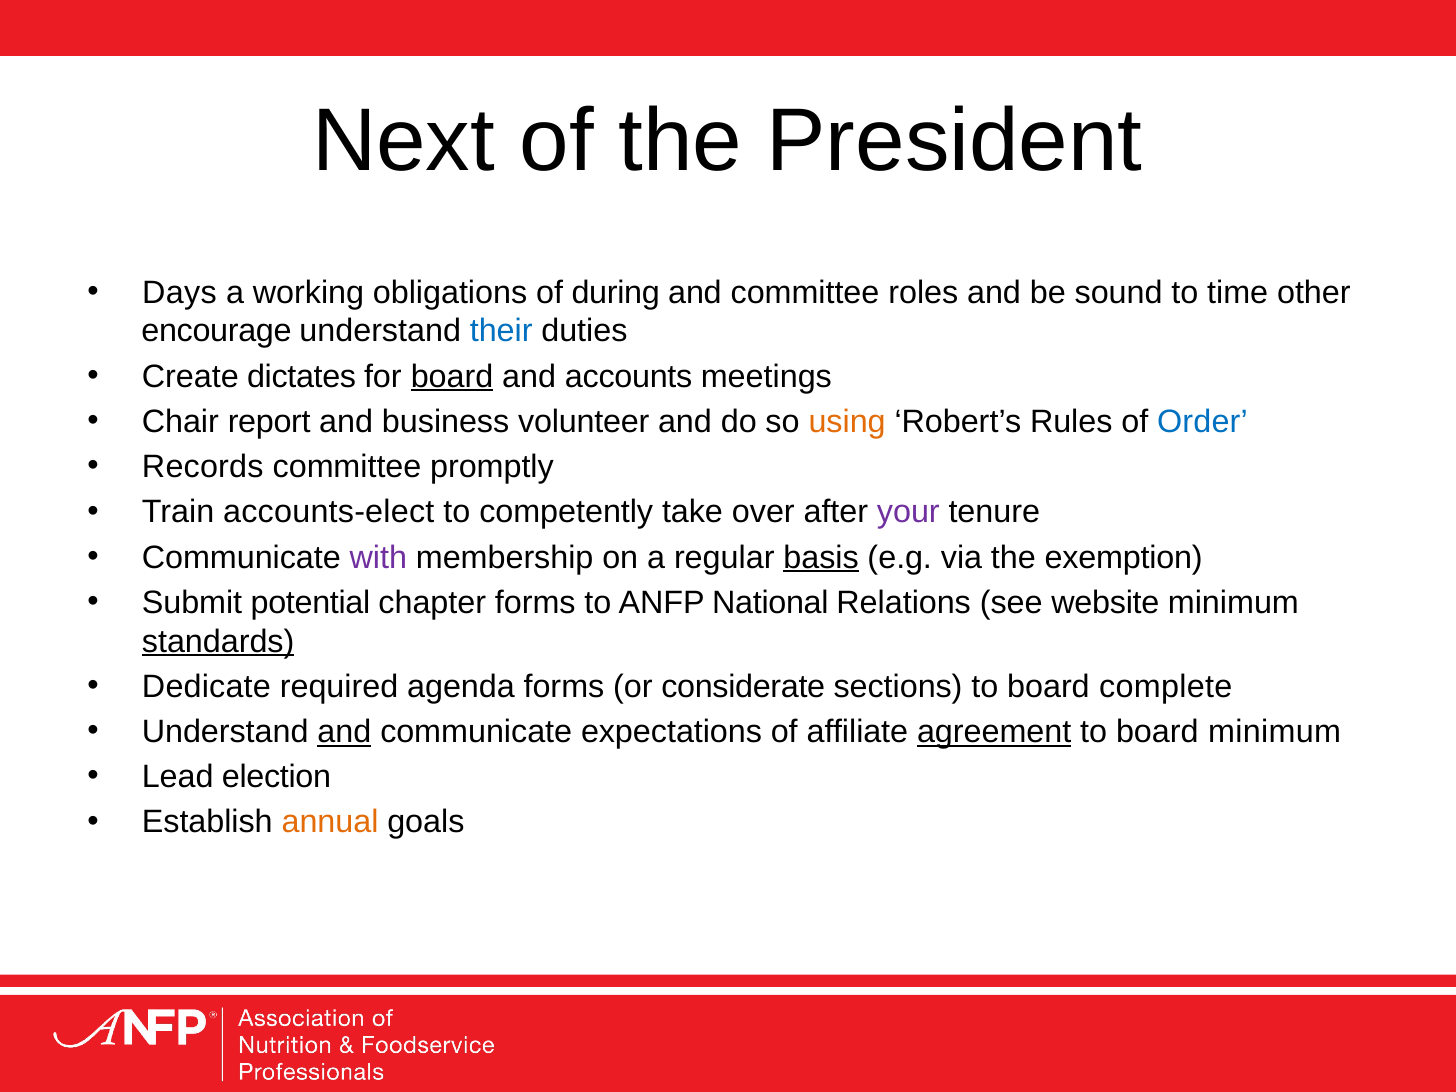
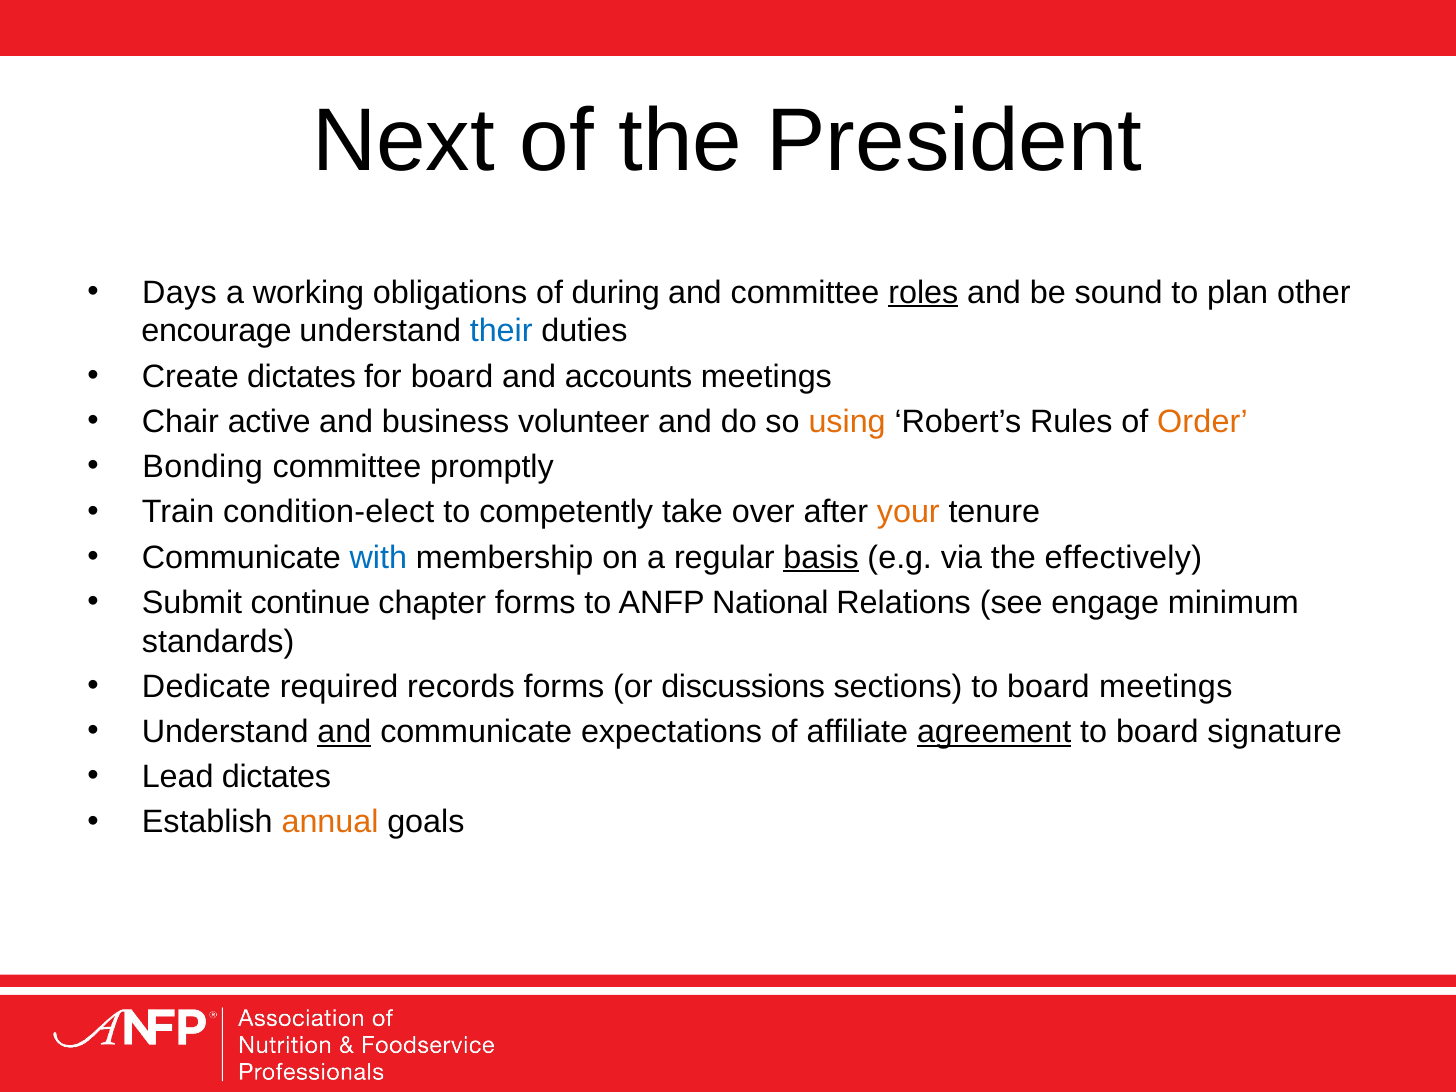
roles underline: none -> present
time: time -> plan
board at (452, 376) underline: present -> none
report: report -> active
Order colour: blue -> orange
Records: Records -> Bonding
accounts-elect: accounts-elect -> condition-elect
your colour: purple -> orange
with colour: purple -> blue
exemption: exemption -> effectively
potential: potential -> continue
website: website -> engage
standards underline: present -> none
agenda: agenda -> records
considerate: considerate -> discussions
board complete: complete -> meetings
board minimum: minimum -> signature
Lead election: election -> dictates
